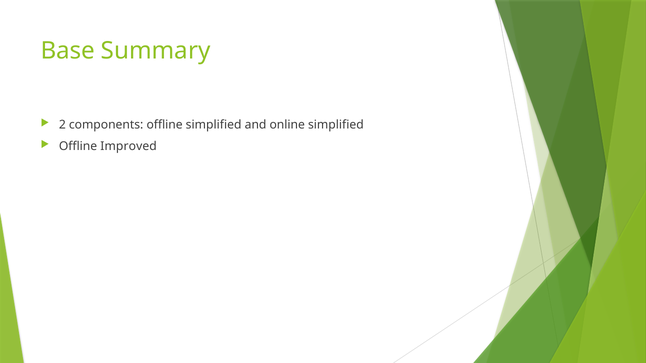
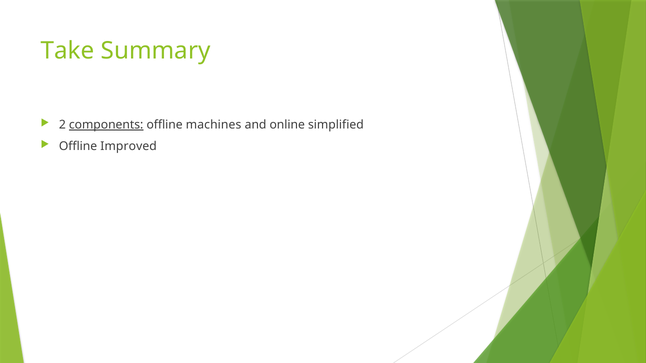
Base: Base -> Take
components underline: none -> present
offline simplified: simplified -> machines
